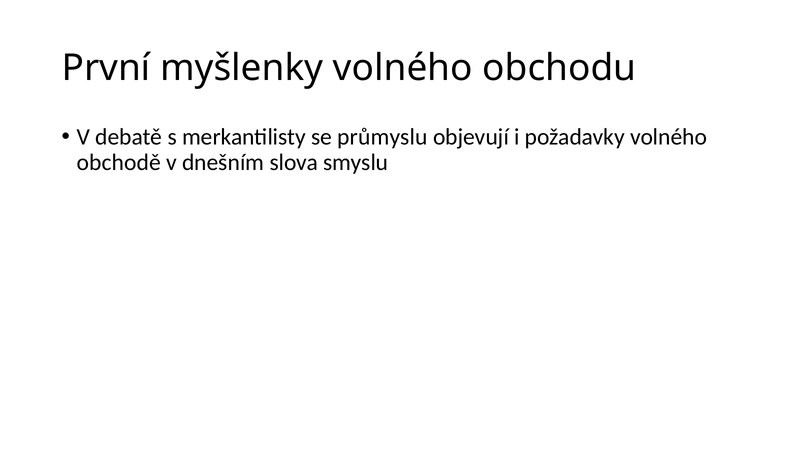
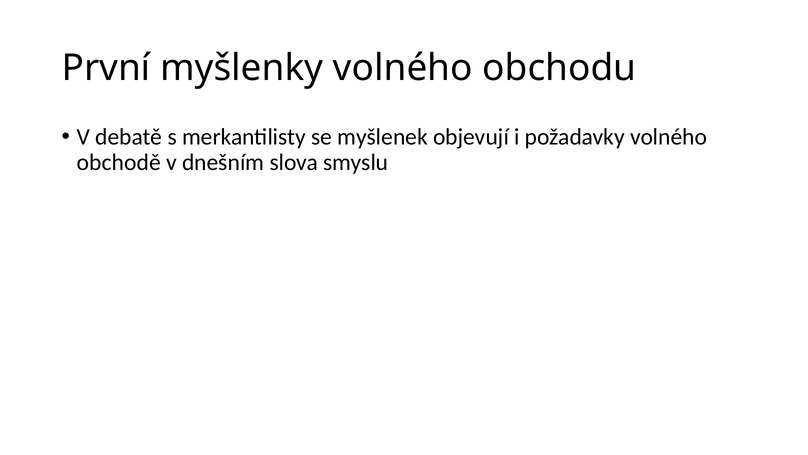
průmyslu: průmyslu -> myšlenek
